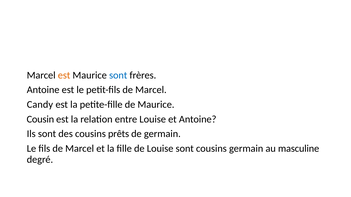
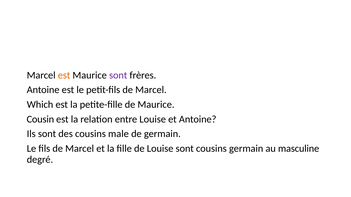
sont at (118, 75) colour: blue -> purple
Candy: Candy -> Which
prêts: prêts -> male
